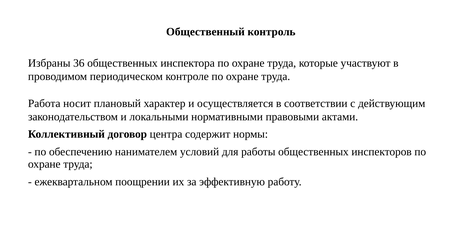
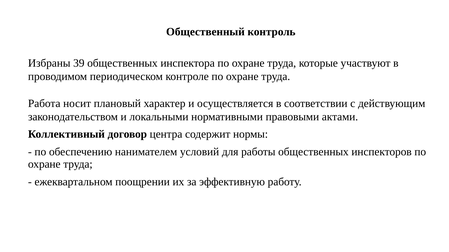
36: 36 -> 39
